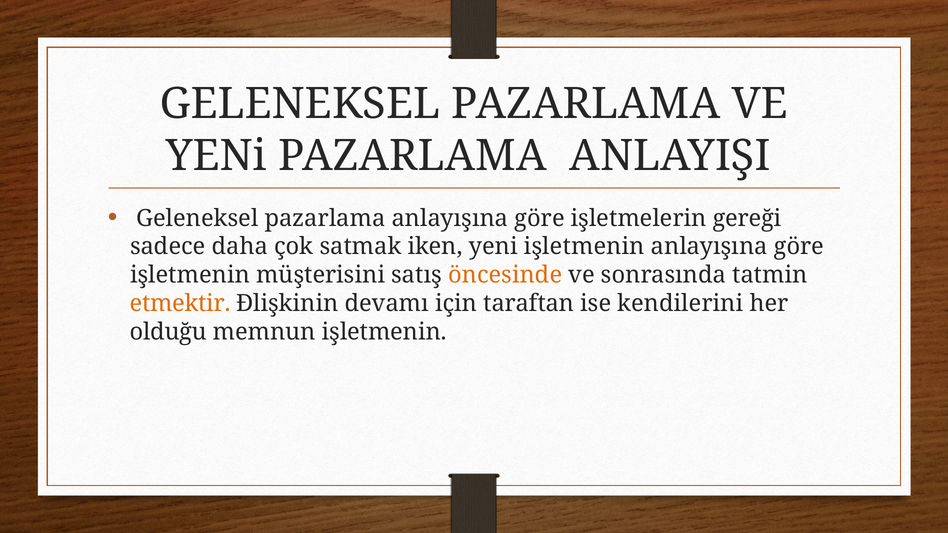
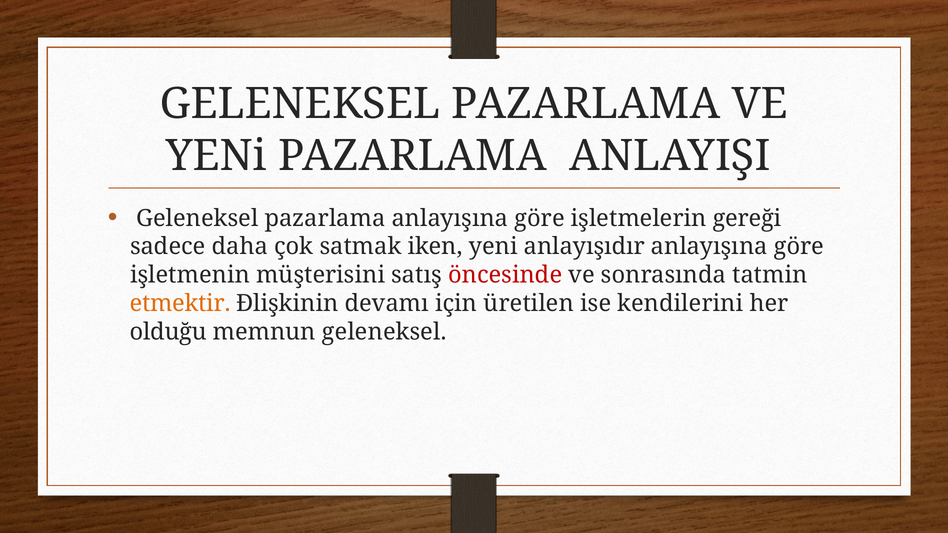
yeni işletmenin: işletmenin -> anlayışıdır
öncesinde colour: orange -> red
taraftan: taraftan -> üretilen
memnun işletmenin: işletmenin -> geleneksel
